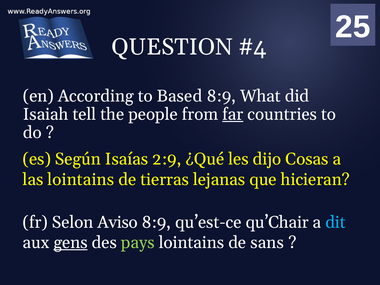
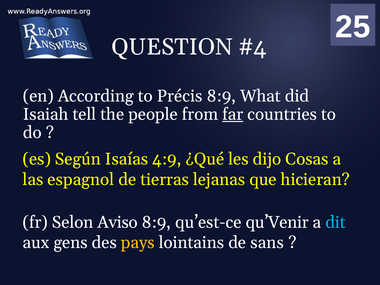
Based: Based -> Précis
2:9: 2:9 -> 4:9
las lointains: lointains -> espagnol
qu’Chair: qu’Chair -> qu’Venir
gens underline: present -> none
pays colour: light green -> yellow
